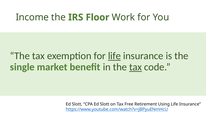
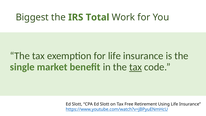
Income: Income -> Biggest
Floor: Floor -> Total
life at (114, 56) underline: present -> none
